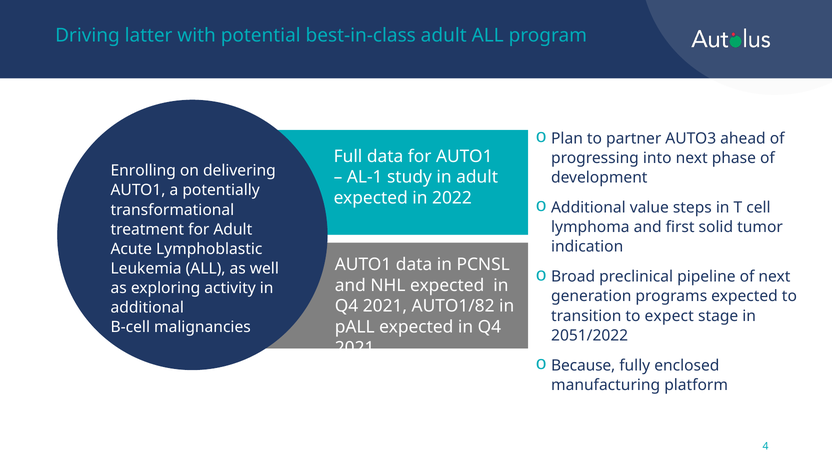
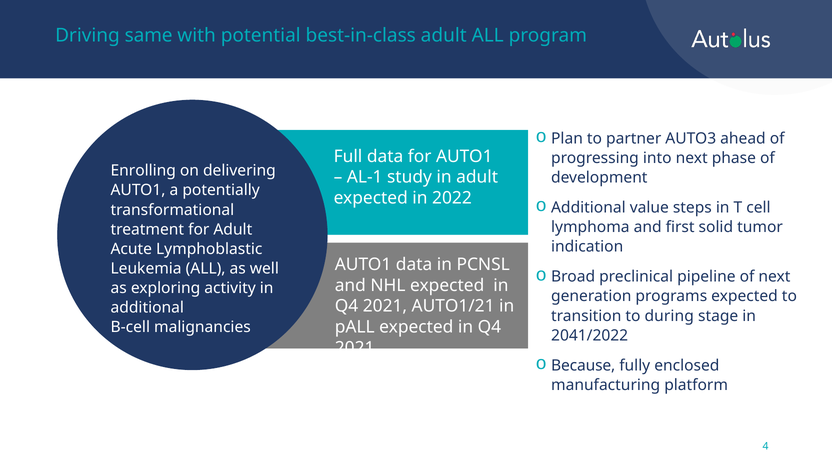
latter: latter -> same
AUTO1/82: AUTO1/82 -> AUTO1/21
expect: expect -> during
2051/2022: 2051/2022 -> 2041/2022
